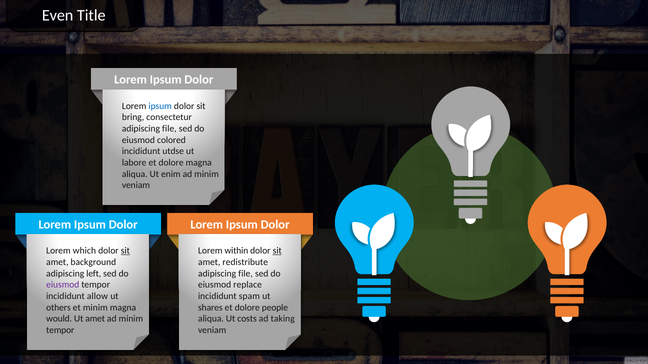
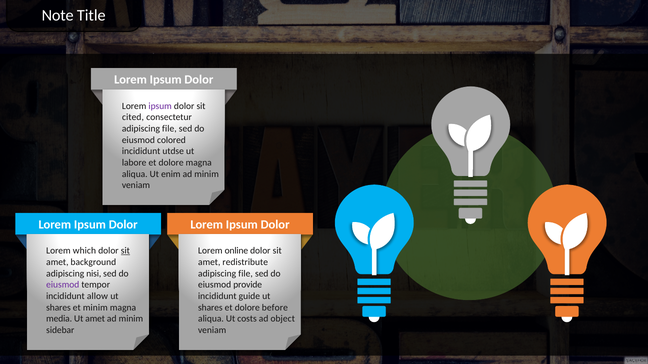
Even: Even -> Note
ipsum at (160, 106) colour: blue -> purple
bring: bring -> cited
within: within -> online
sit at (277, 251) underline: present -> none
left: left -> nisi
replace: replace -> provide
spam: spam -> guide
others at (59, 308): others -> shares
people: people -> before
would: would -> media
taking: taking -> object
tempor at (60, 331): tempor -> sidebar
